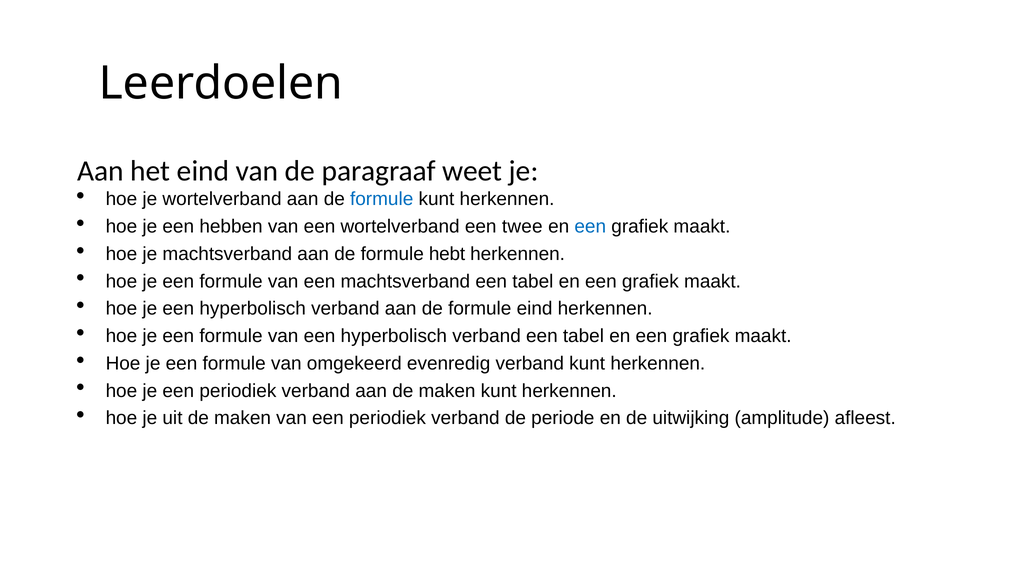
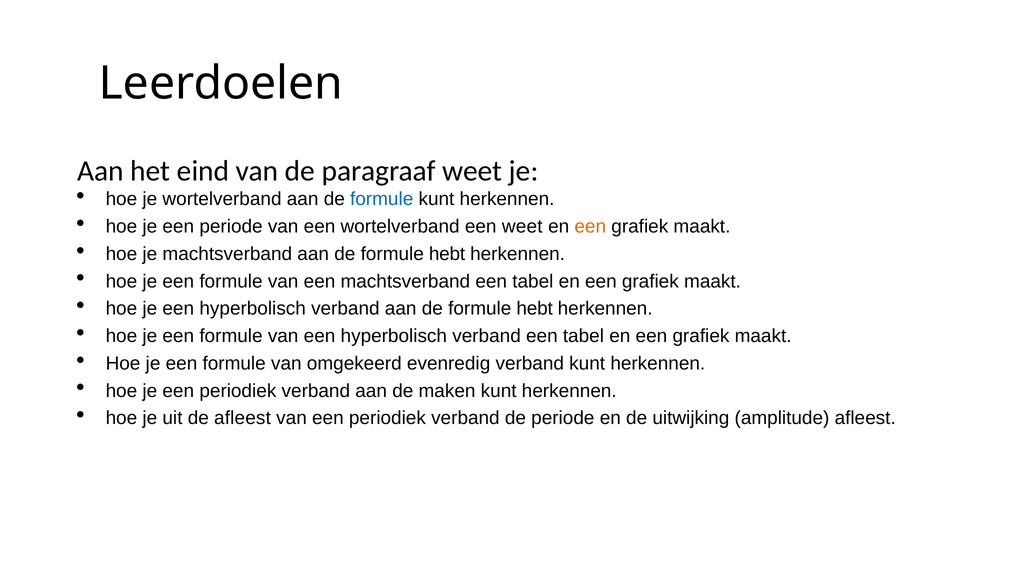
een hebben: hebben -> periode
een twee: twee -> weet
een at (590, 227) colour: blue -> orange
eind at (535, 309): eind -> hebt
uit de maken: maken -> afleest
